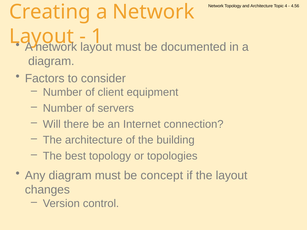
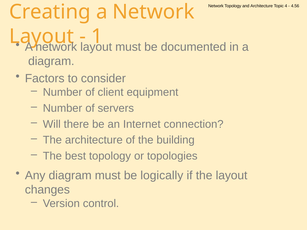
concept: concept -> logically
